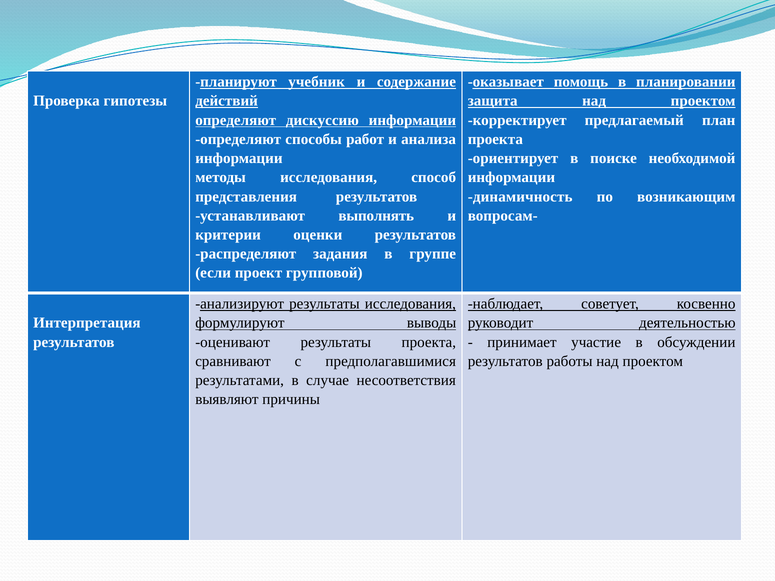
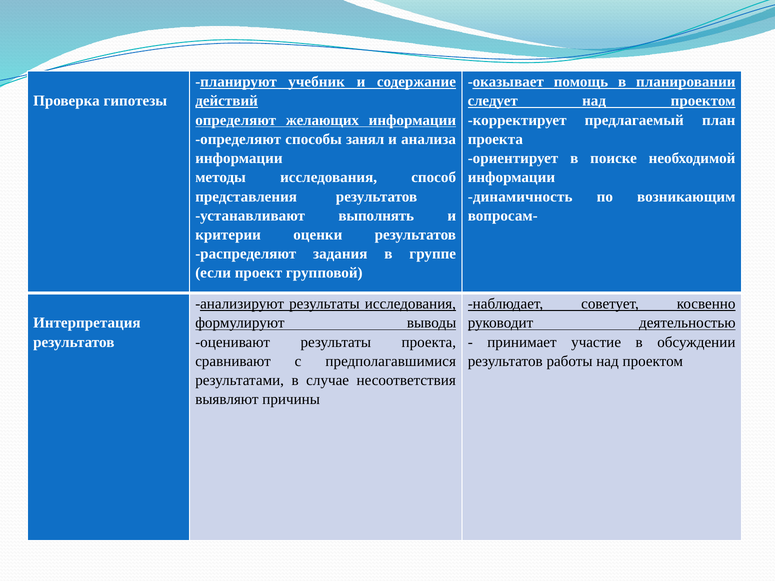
защита: защита -> следует
дискуссию: дискуссию -> желающих
работ: работ -> занял
